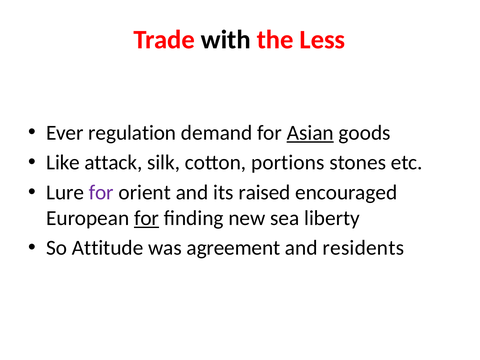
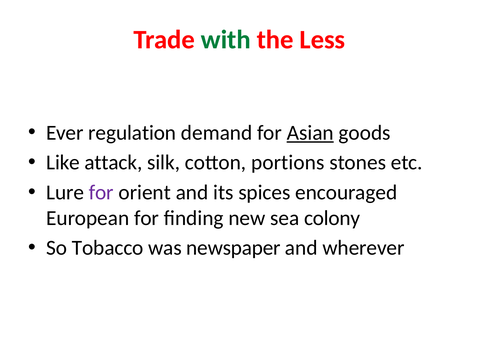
with colour: black -> green
raised: raised -> spices
for at (147, 218) underline: present -> none
liberty: liberty -> colony
Attitude: Attitude -> Tobacco
agreement: agreement -> newspaper
residents: residents -> wherever
